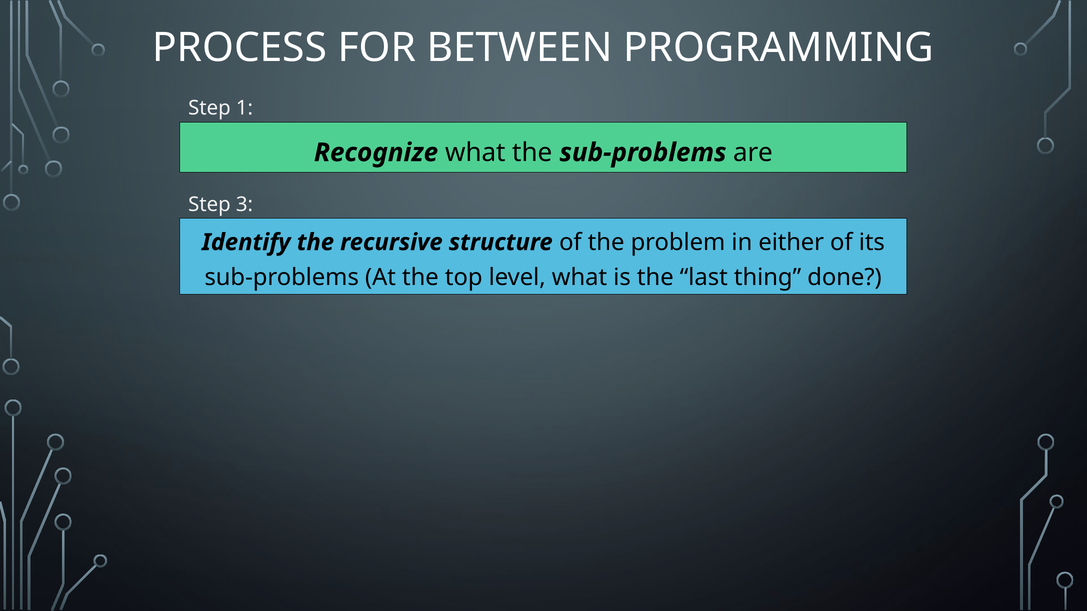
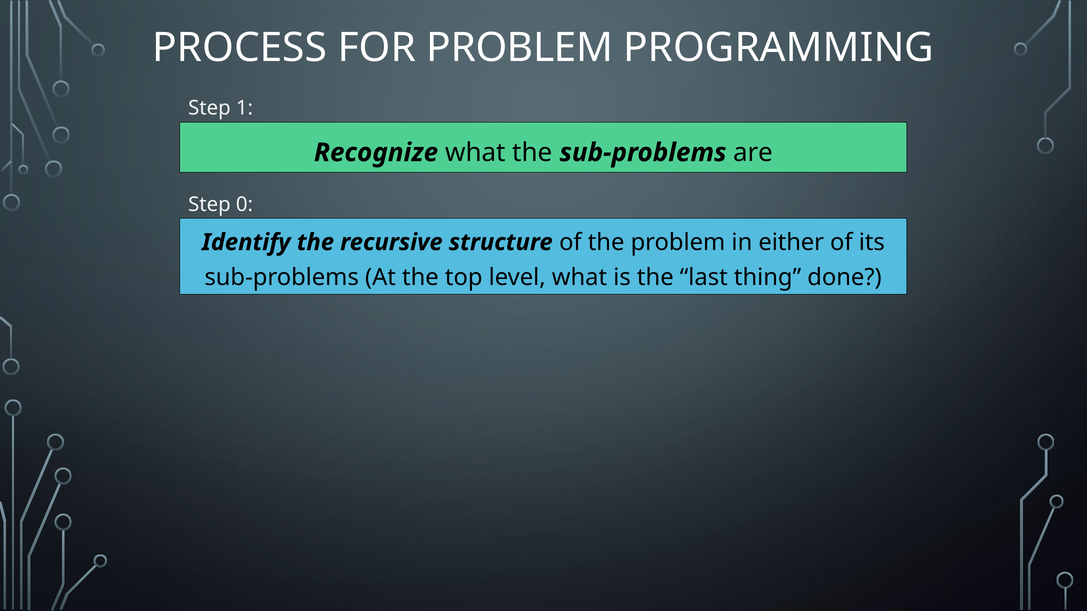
FOR BETWEEN: BETWEEN -> PROBLEM
3: 3 -> 0
